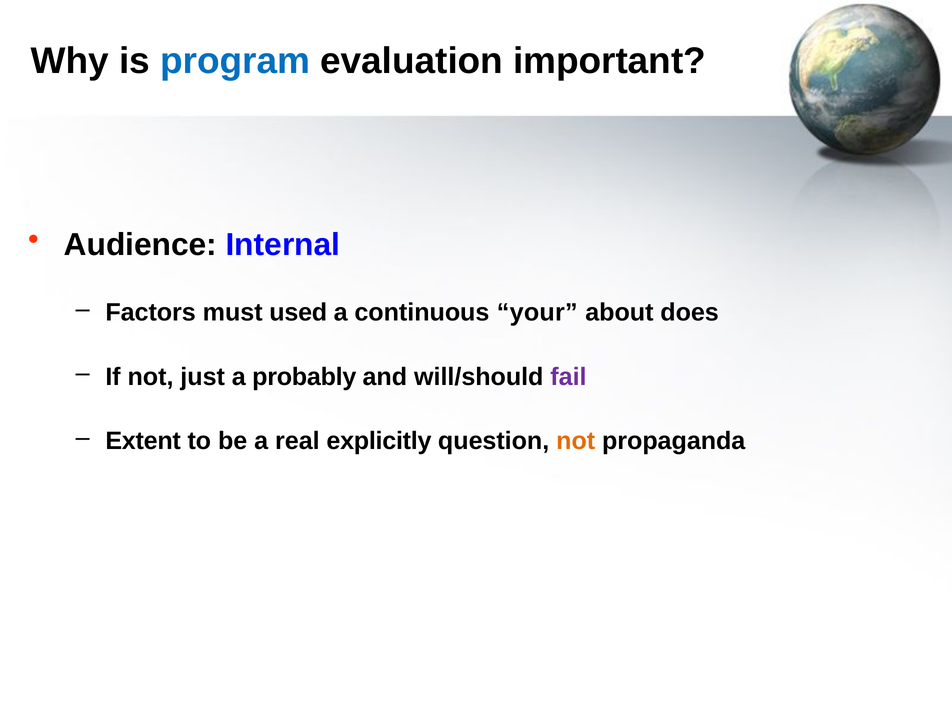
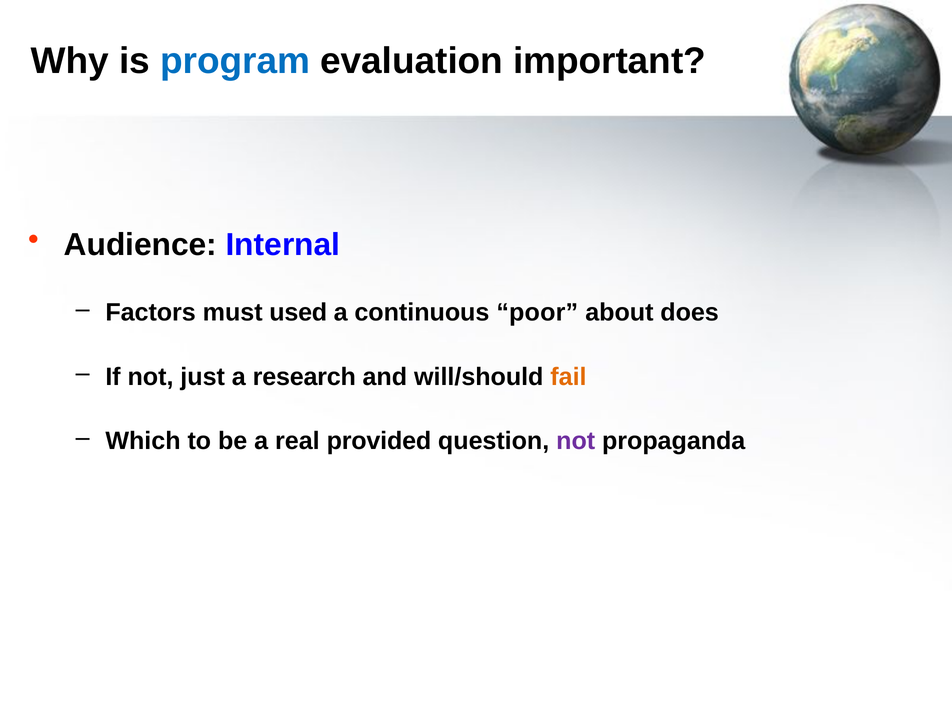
your: your -> poor
probably: probably -> research
fail colour: purple -> orange
Extent: Extent -> Which
explicitly: explicitly -> provided
not at (576, 441) colour: orange -> purple
